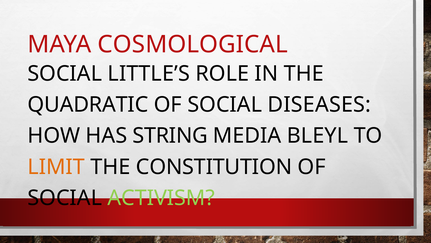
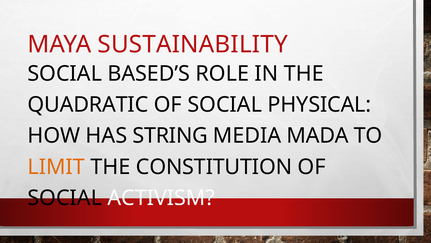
COSMOLOGICAL: COSMOLOGICAL -> SUSTAINABILITY
LITTLE’S: LITTLE’S -> BASED’S
DISEASES: DISEASES -> PHYSICAL
BLEYL: BLEYL -> MADA
ACTIVISM colour: light green -> white
